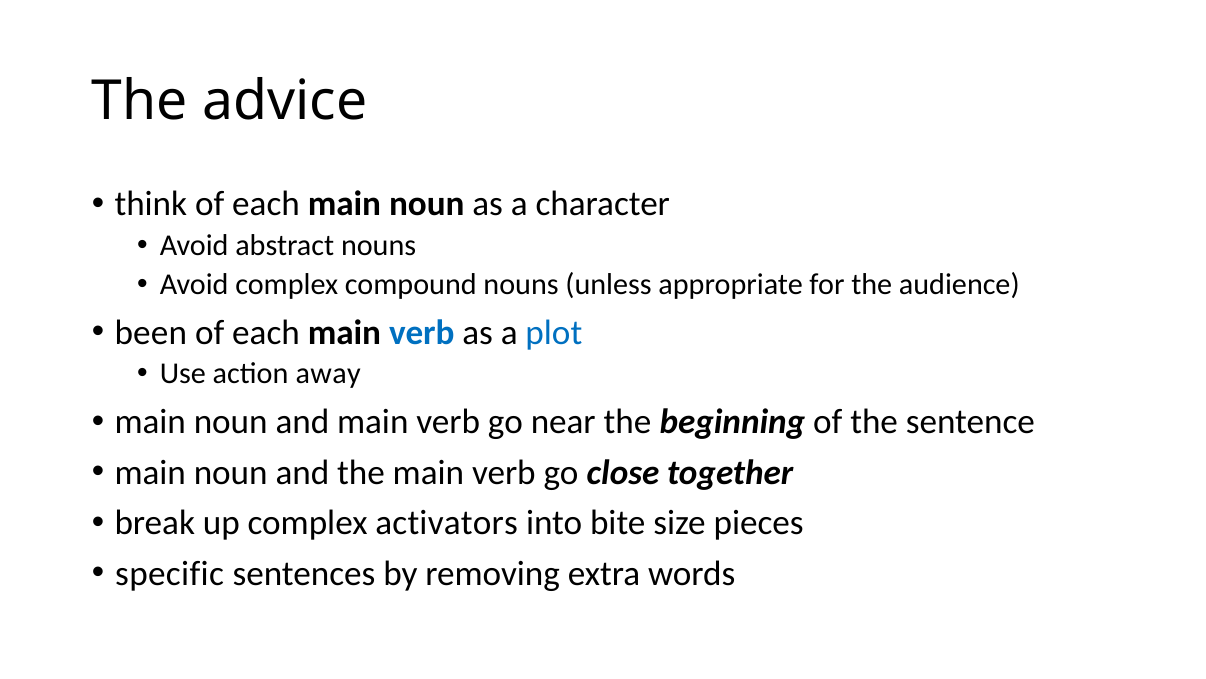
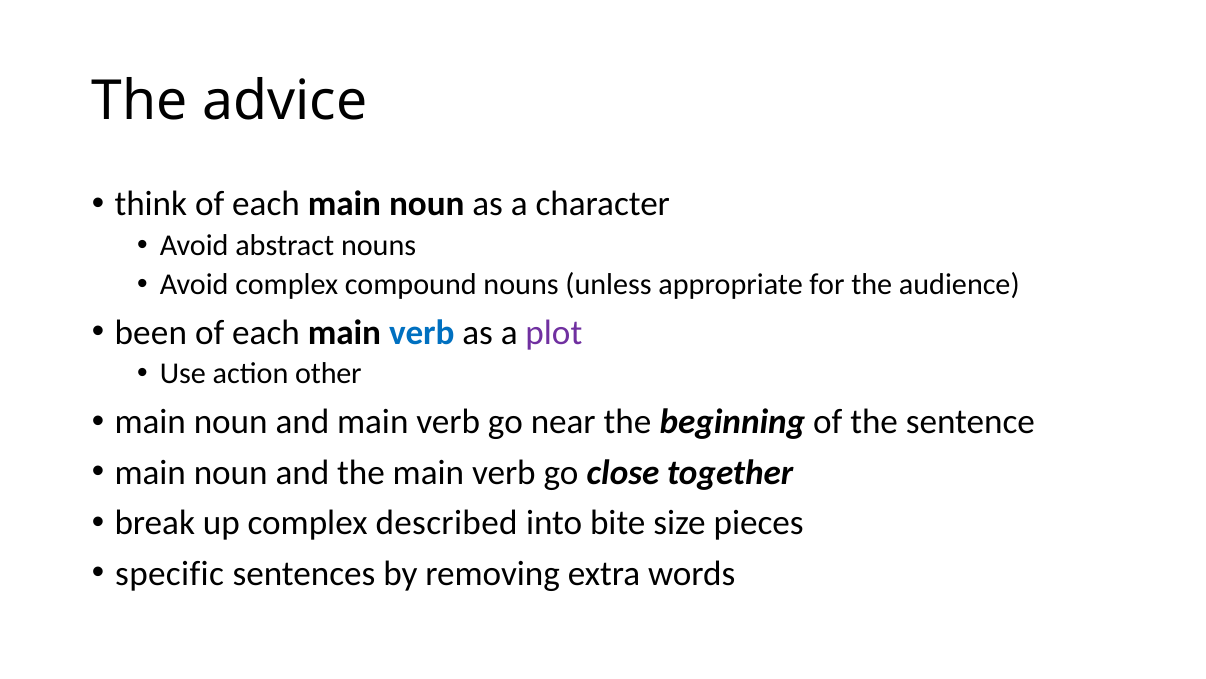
plot colour: blue -> purple
away: away -> other
activators: activators -> described
